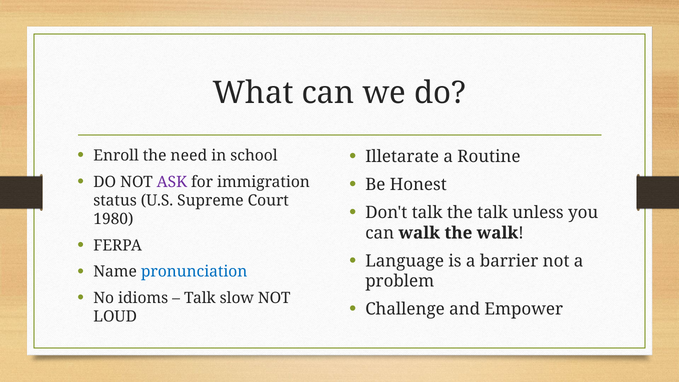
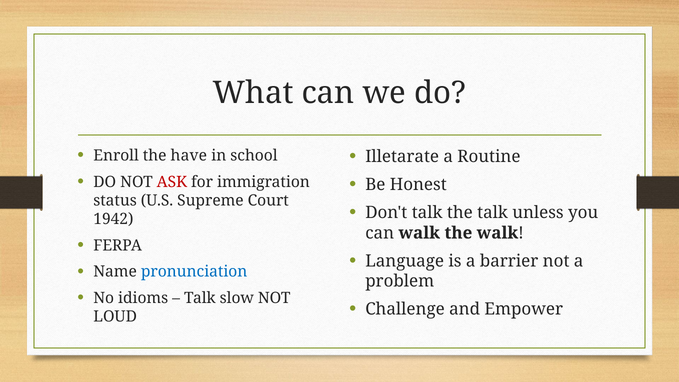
need: need -> have
ASK colour: purple -> red
1980: 1980 -> 1942
